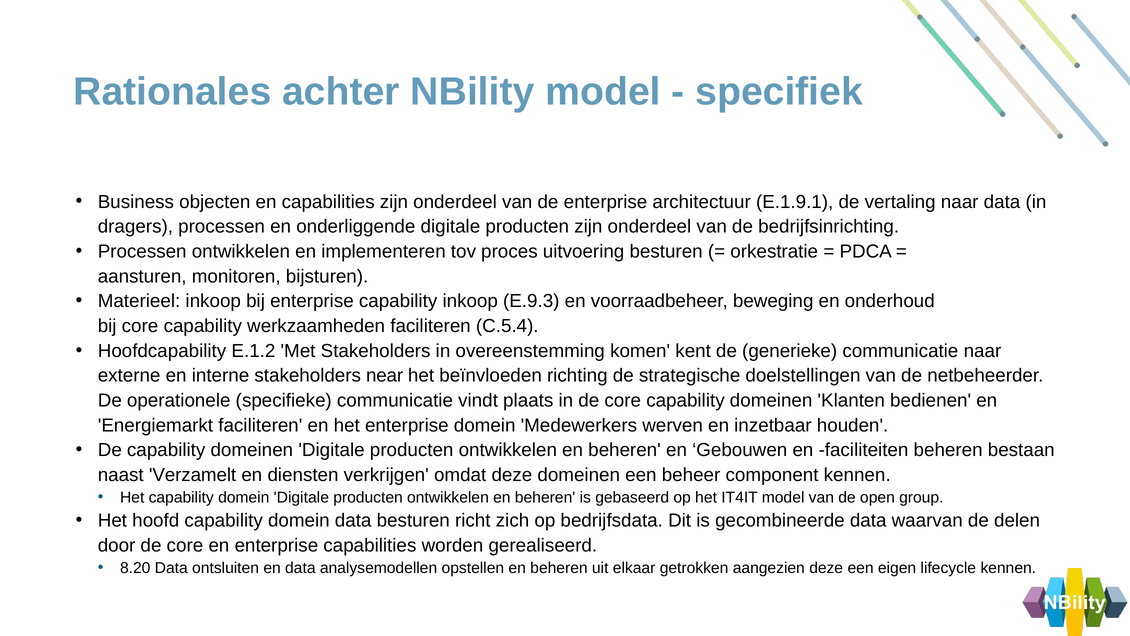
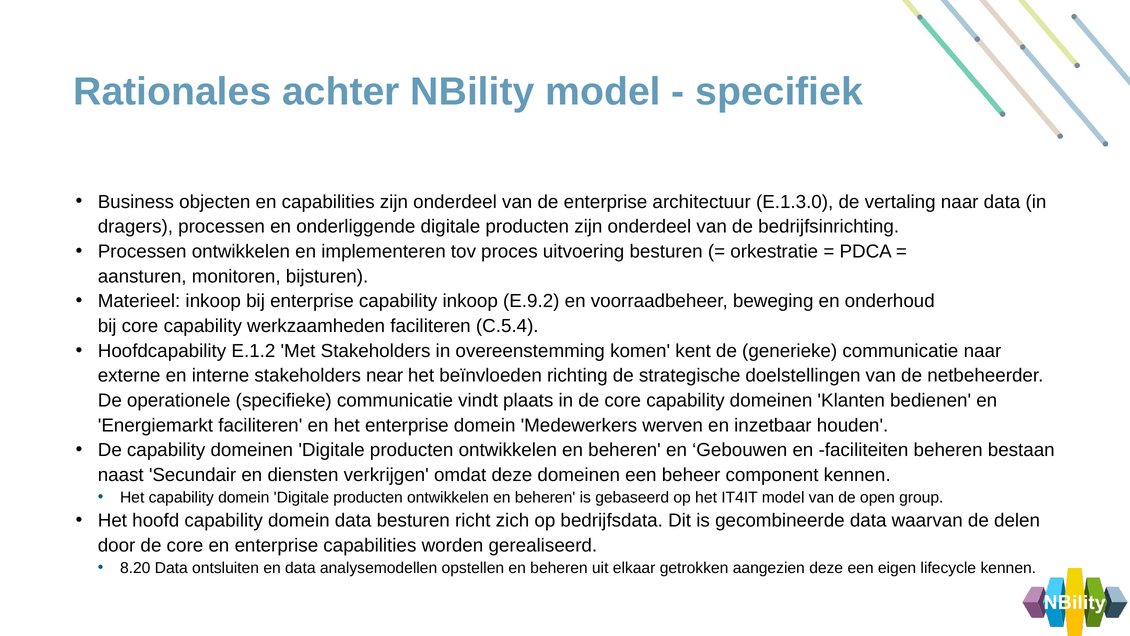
E.1.9.1: E.1.9.1 -> E.1.3.0
E.9.3: E.9.3 -> E.9.2
Verzamelt: Verzamelt -> Secundair
